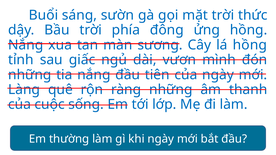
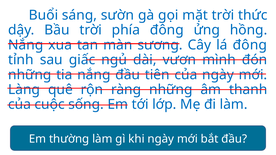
lá hồng: hồng -> đông
